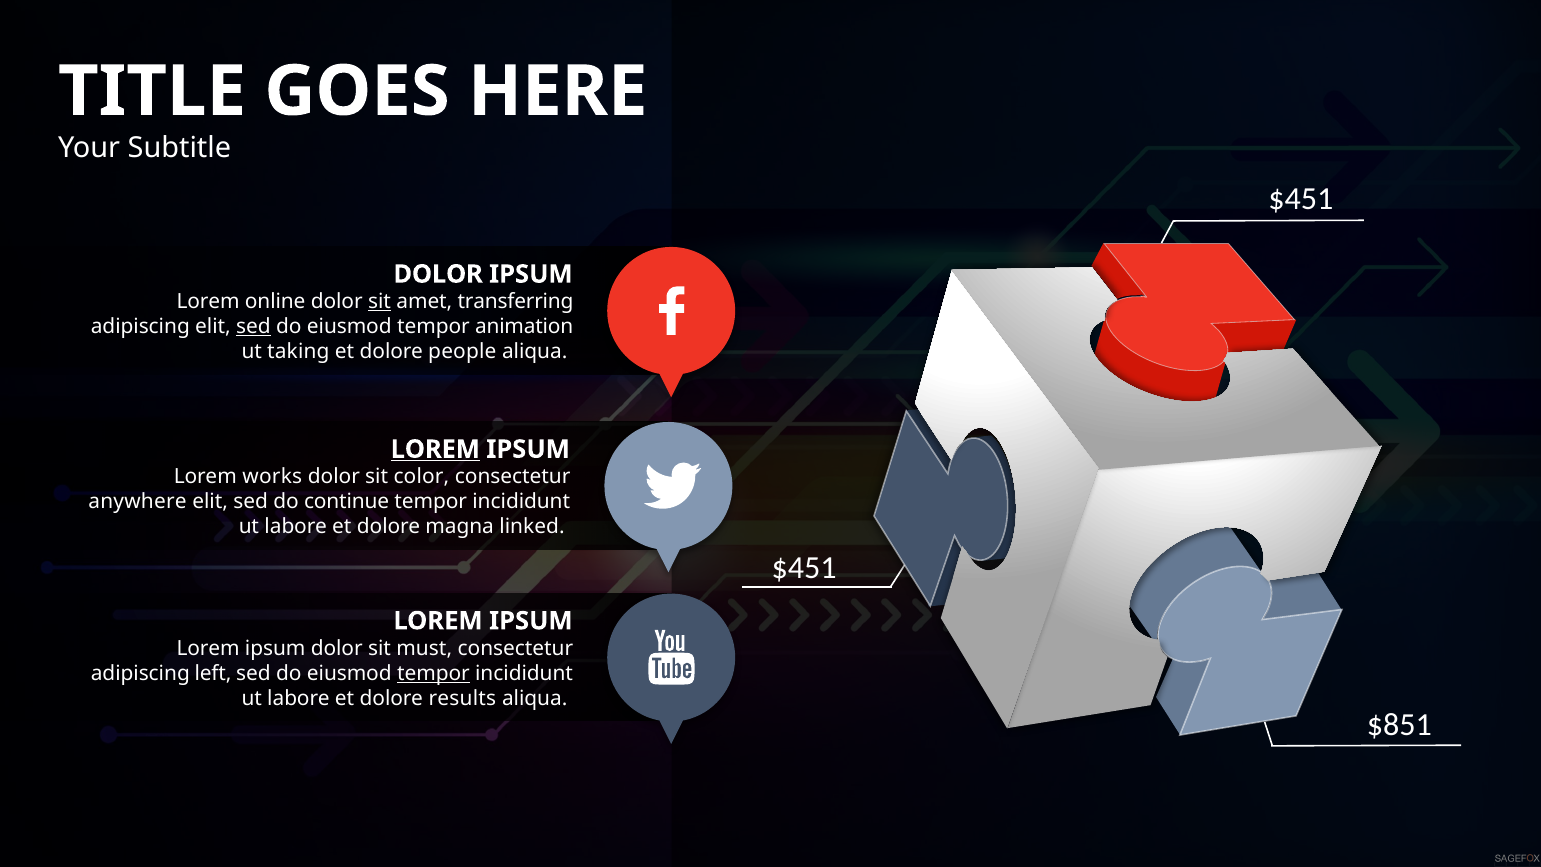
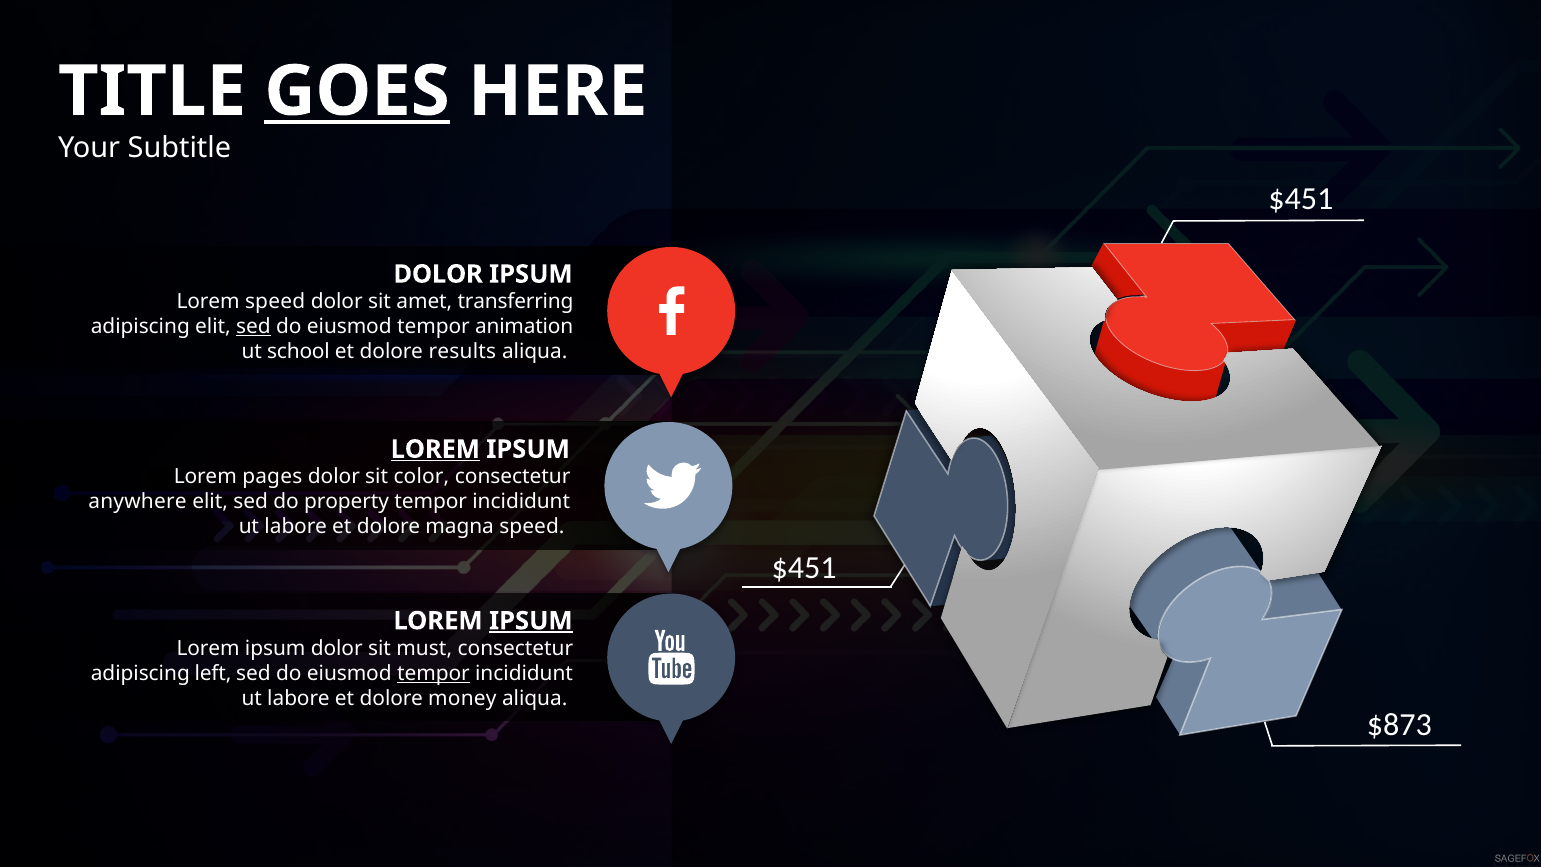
GOES underline: none -> present
Lorem online: online -> speed
sit at (379, 302) underline: present -> none
taking: taking -> school
people: people -> results
works: works -> pages
continue: continue -> property
magna linked: linked -> speed
IPSUM at (531, 621) underline: none -> present
results: results -> money
$851: $851 -> $873
